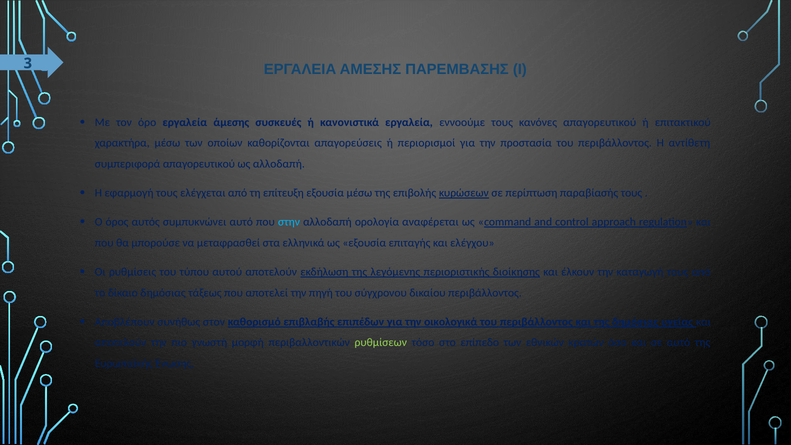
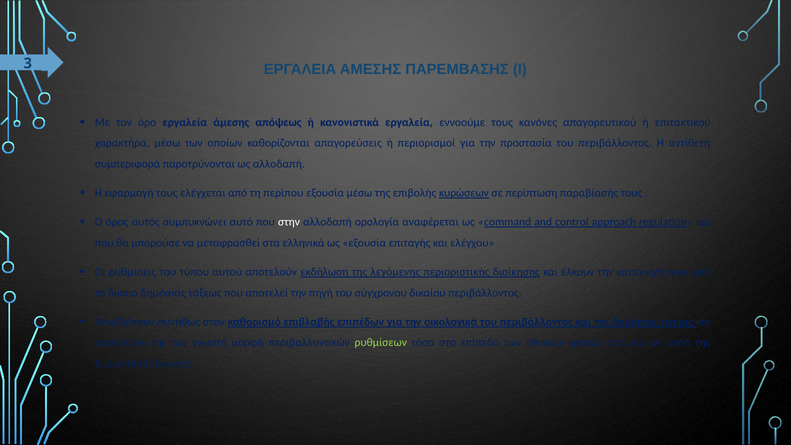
συσκευές: συσκευές -> απόψεως
συμπεριφορά απαγορευτικού: απαγορευτικού -> παροτρύνονται
επίτευξη: επίτευξη -> περίπου
στην colour: light blue -> white
